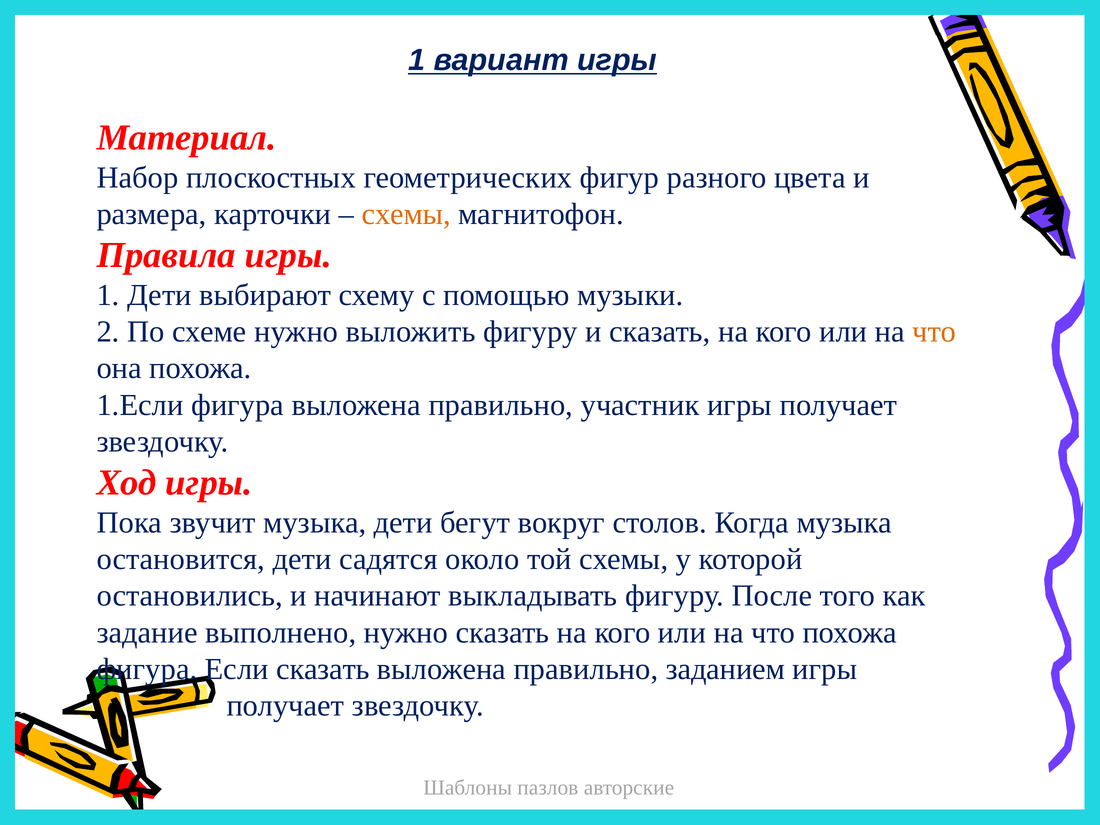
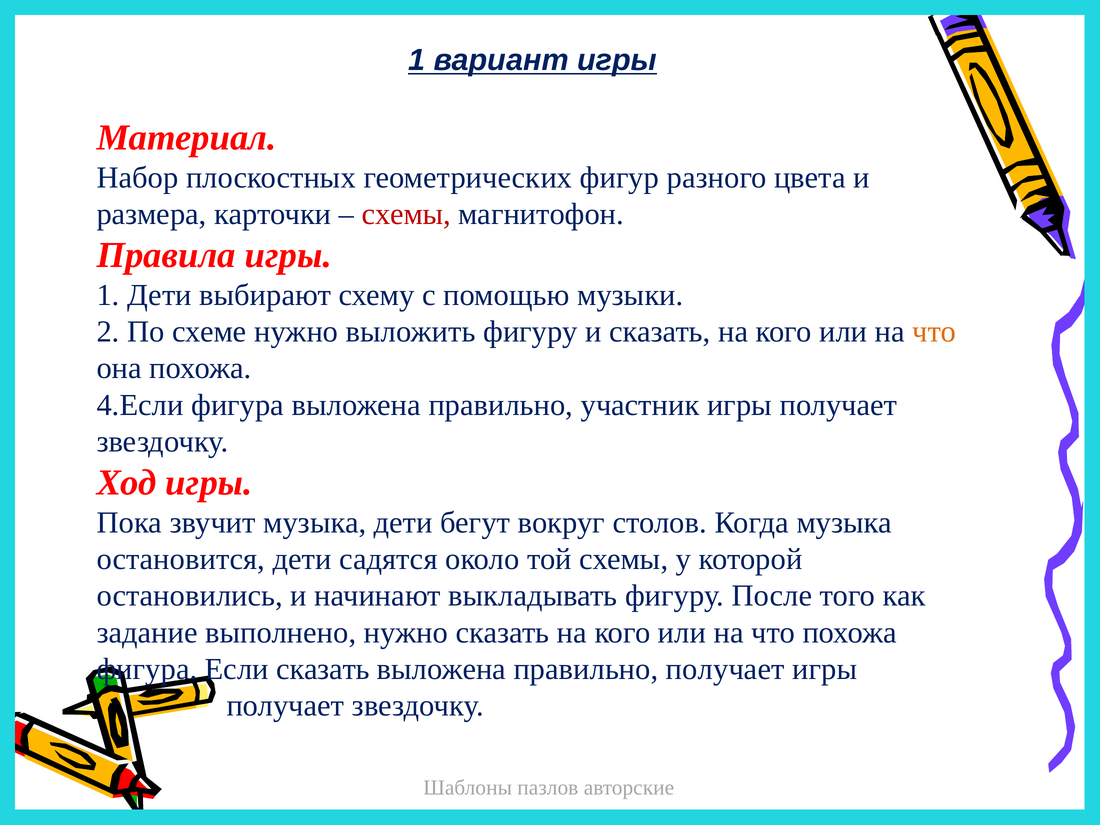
схемы at (406, 214) colour: orange -> red
1.Если: 1.Если -> 4.Если
правильно заданием: заданием -> получает
